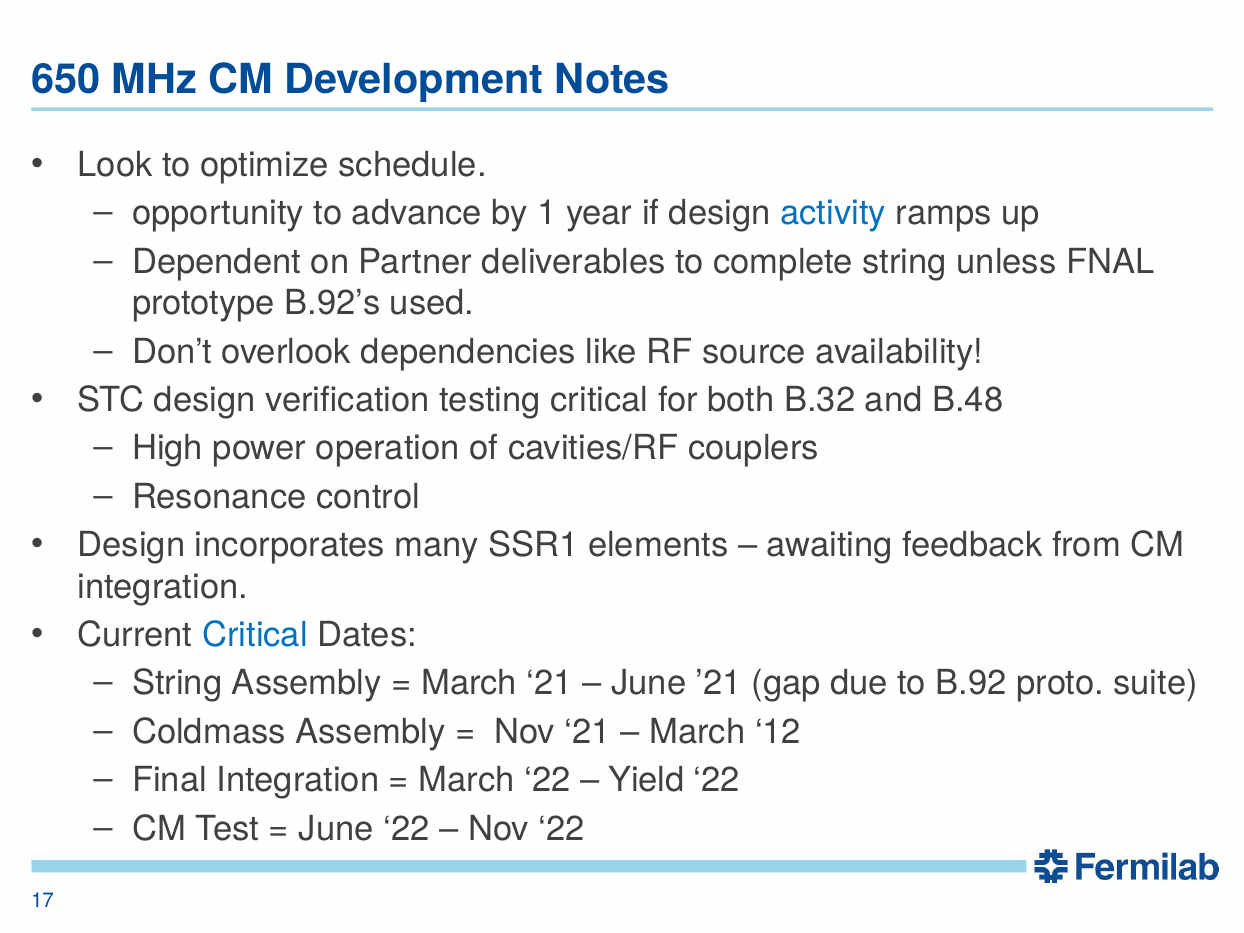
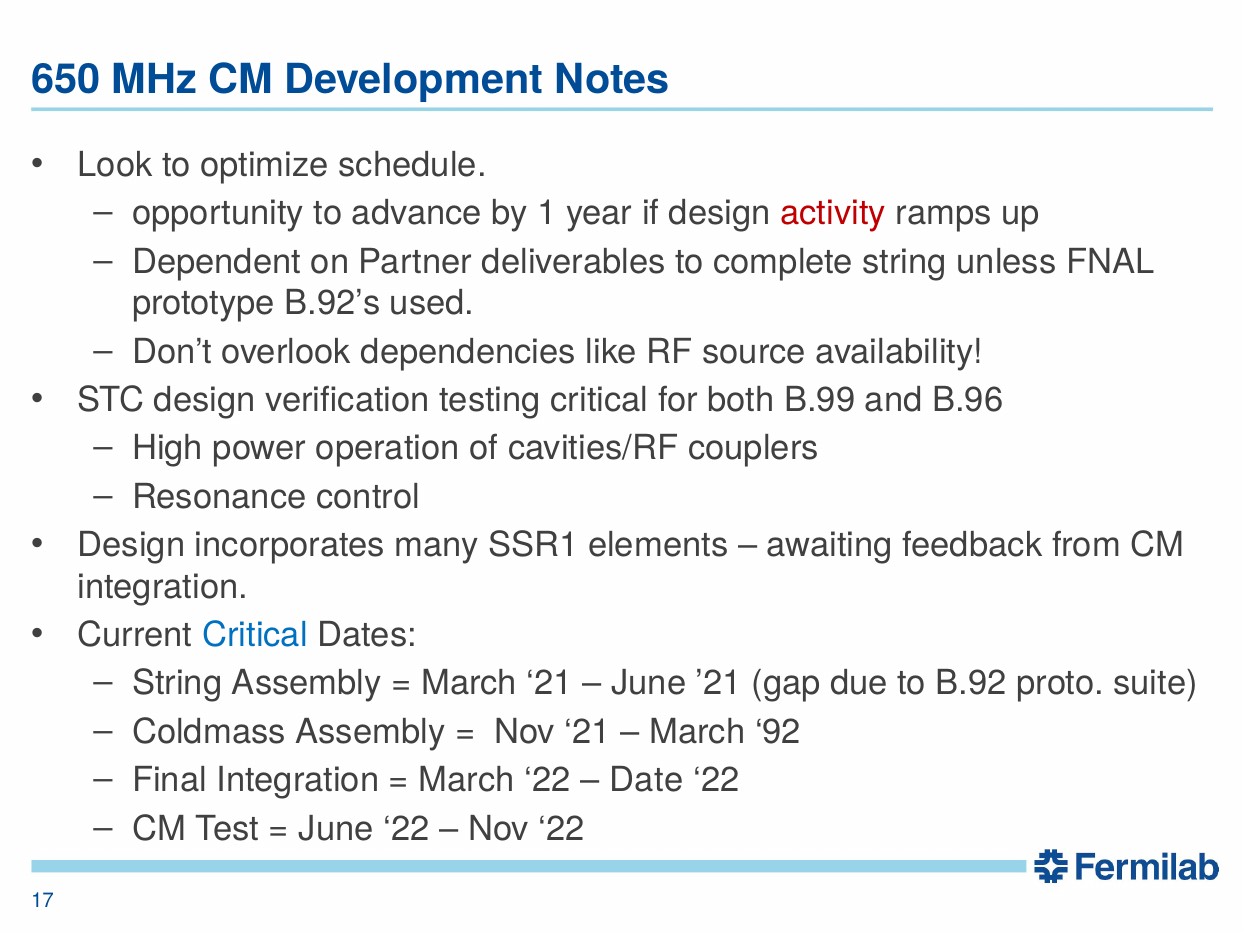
activity colour: blue -> red
B.32: B.32 -> B.99
B.48: B.48 -> B.96
12: 12 -> 92
Yield: Yield -> Date
